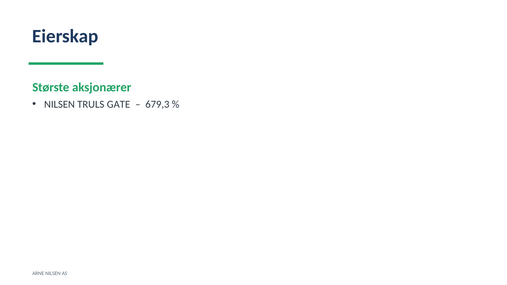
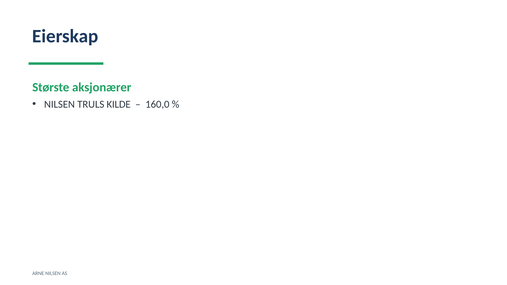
GATE: GATE -> KILDE
679,3: 679,3 -> 160,0
